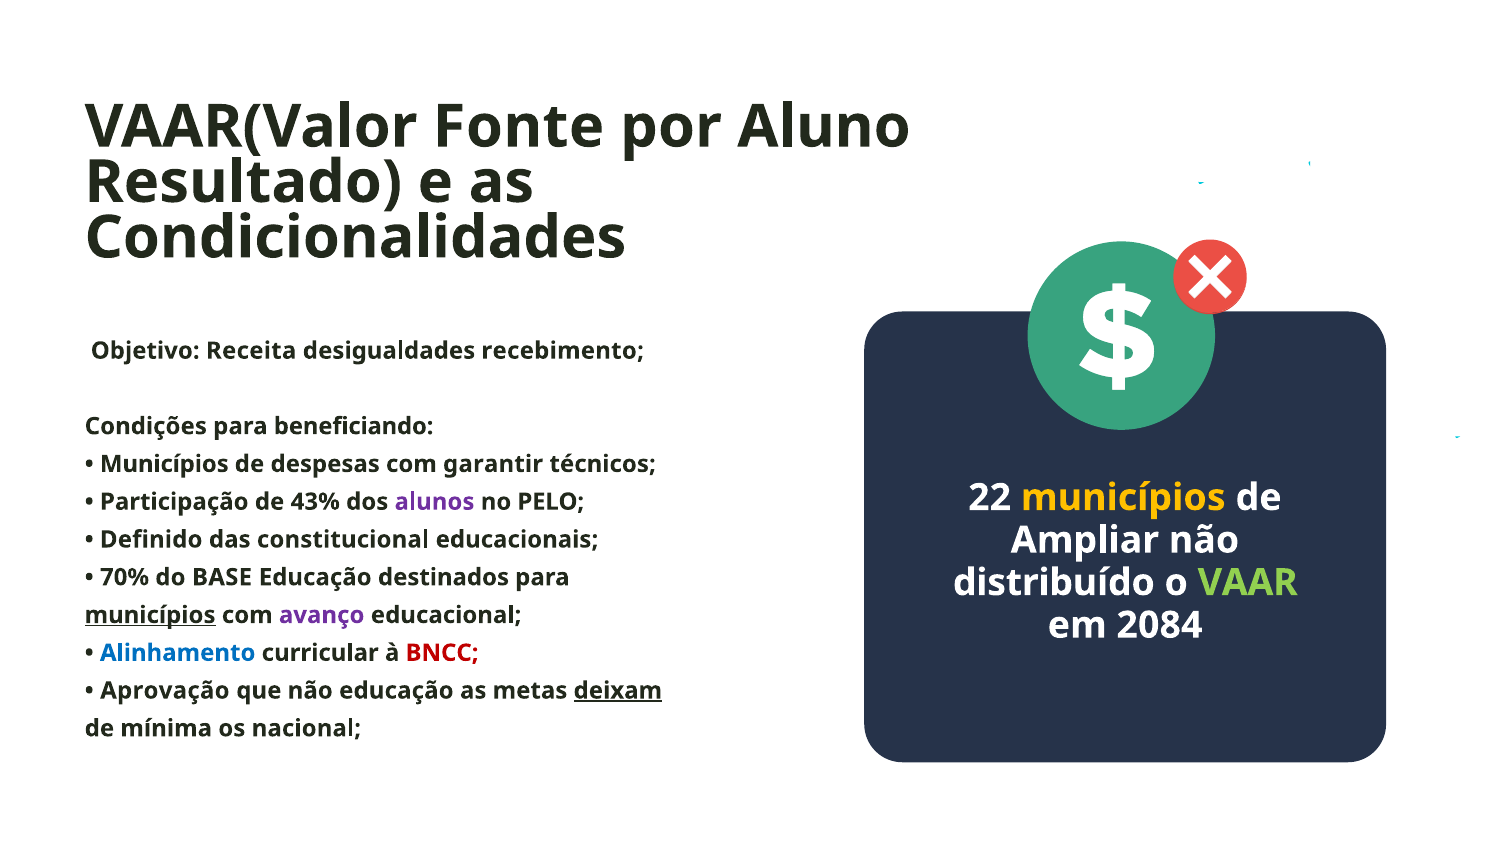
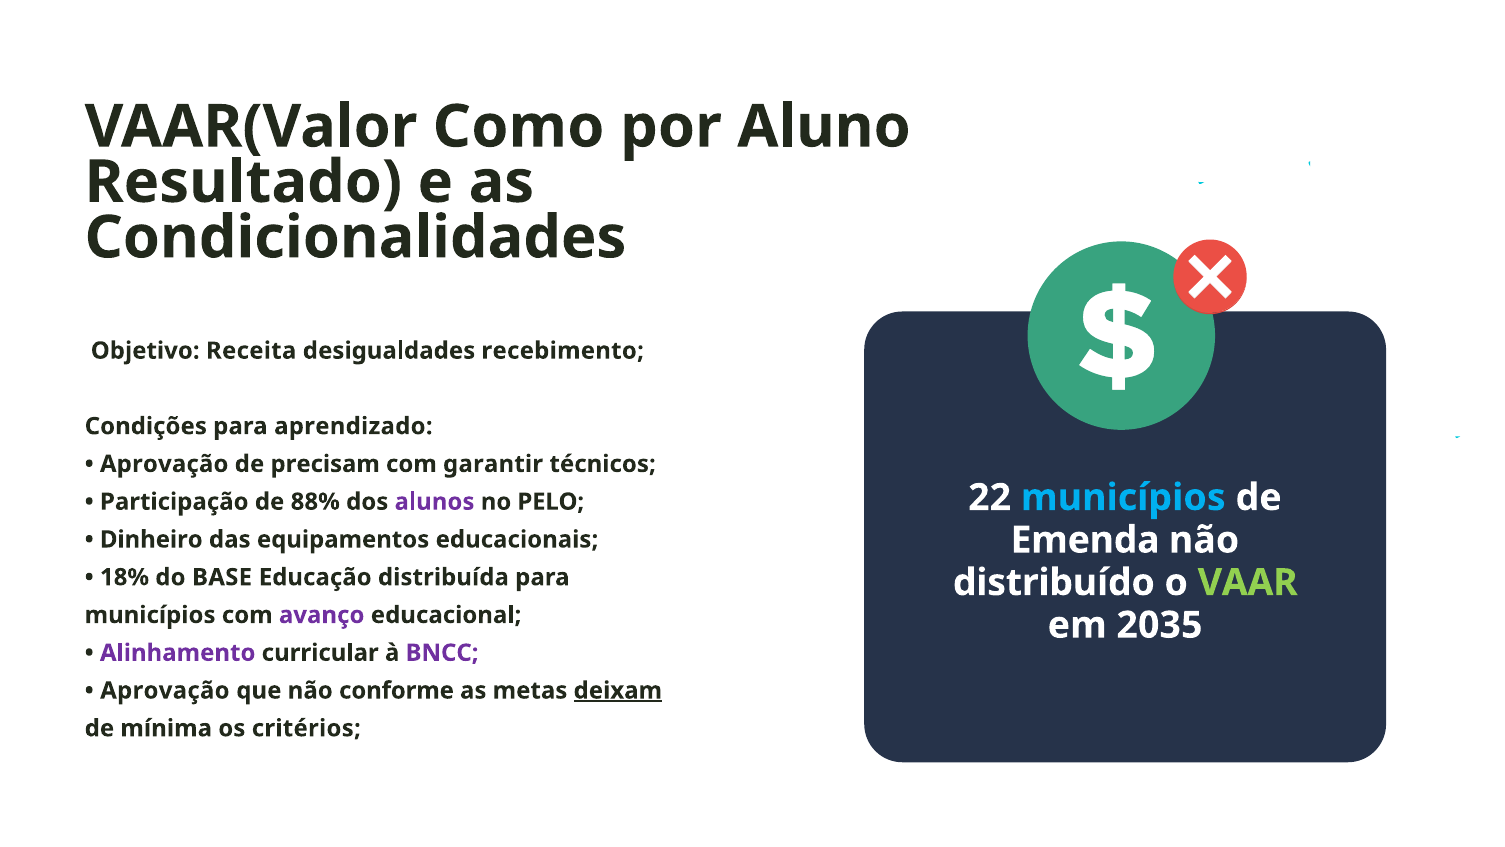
Fonte: Fonte -> Como
beneficiando: beneficiando -> aprendizado
Municípios at (164, 464): Municípios -> Aprovação
despesas: despesas -> precisam
municípios at (1123, 497) colour: yellow -> light blue
43%: 43% -> 88%
Ampliar: Ampliar -> Emenda
Definido: Definido -> Dinheiro
constitucional: constitucional -> equipamentos
70%: 70% -> 18%
destinados: destinados -> distribuída
municípios at (150, 615) underline: present -> none
2084: 2084 -> 2035
Alinhamento colour: blue -> purple
BNCC colour: red -> purple
não educação: educação -> conforme
nacional: nacional -> critérios
